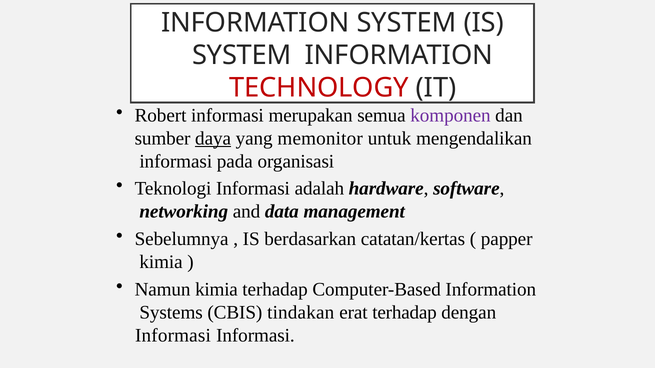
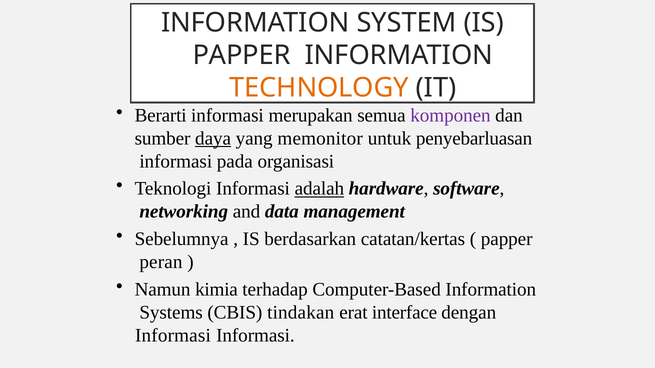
SYSTEM at (242, 55): SYSTEM -> PAPPER
TECHNOLOGY colour: red -> orange
Robert: Robert -> Berarti
mengendalikan: mengendalikan -> penyebarluasan
adalah underline: none -> present
kimia at (161, 262): kimia -> peran
erat terhadap: terhadap -> interface
